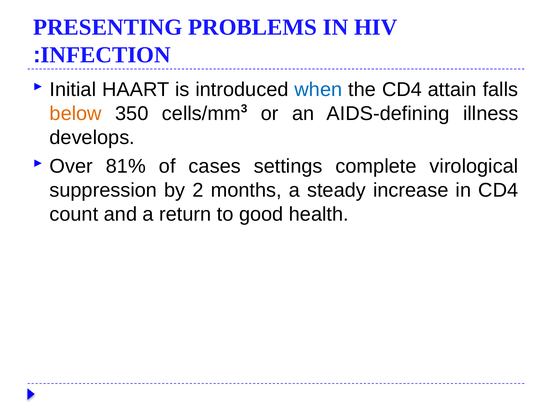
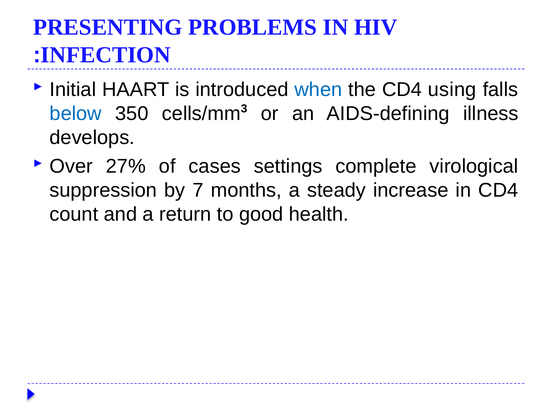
attain: attain -> using
below colour: orange -> blue
81%: 81% -> 27%
2: 2 -> 7
